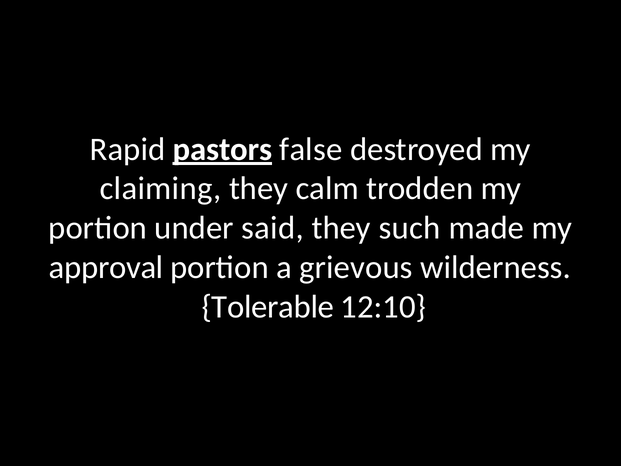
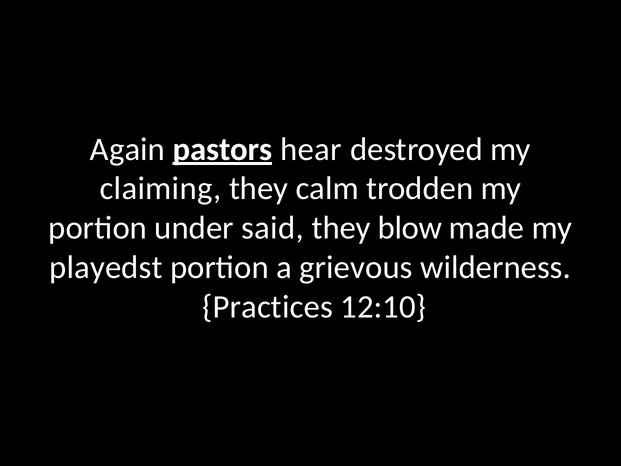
Rapid: Rapid -> Again
false: false -> hear
such: such -> blow
approval: approval -> playedst
Tolerable: Tolerable -> Practices
